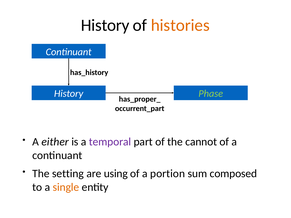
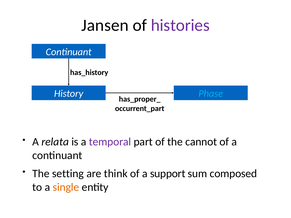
History at (105, 25): History -> Jansen
histories colour: orange -> purple
Phase colour: light green -> light blue
either: either -> relata
using: using -> think
portion: portion -> support
